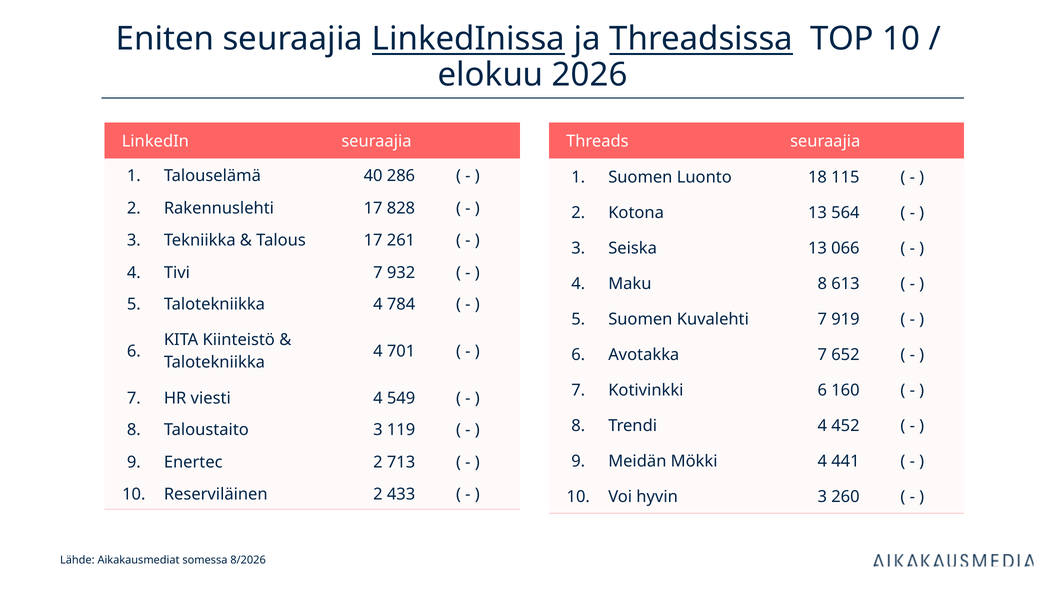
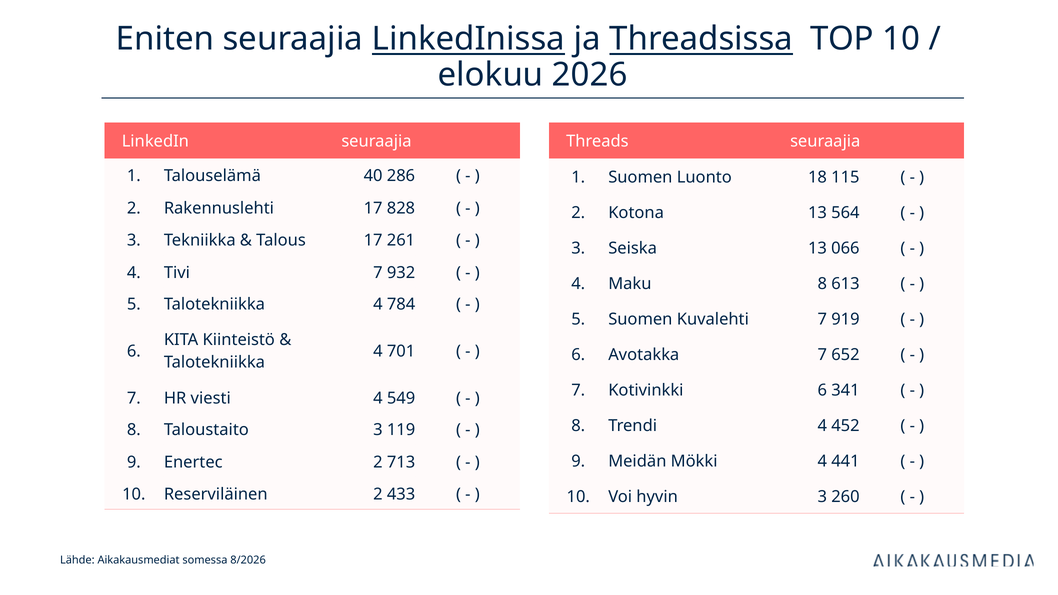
160: 160 -> 341
